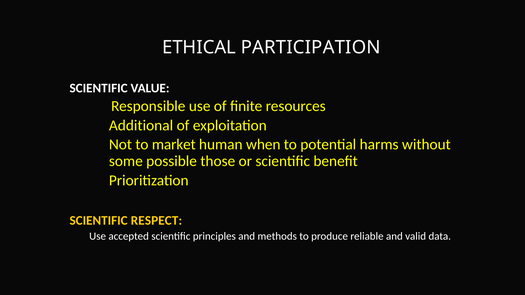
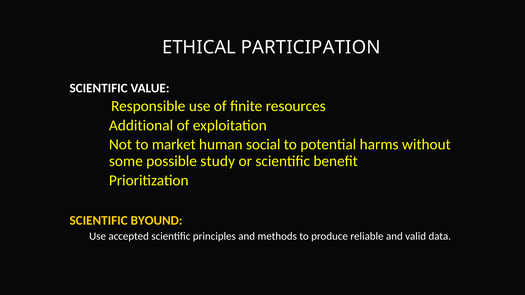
when: when -> social
those: those -> study
RESPECT: RESPECT -> BYOUND
